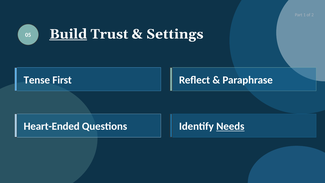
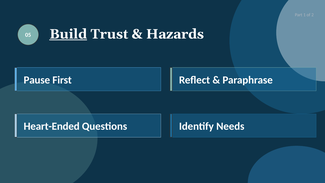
Settings: Settings -> Hazards
Tense: Tense -> Pause
Needs underline: present -> none
